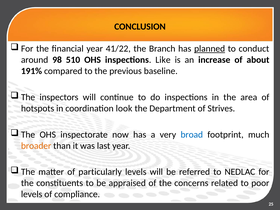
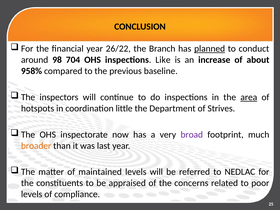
41/22: 41/22 -> 26/22
510: 510 -> 704
191%: 191% -> 958%
area underline: none -> present
look: look -> little
broad colour: blue -> purple
particularly: particularly -> maintained
